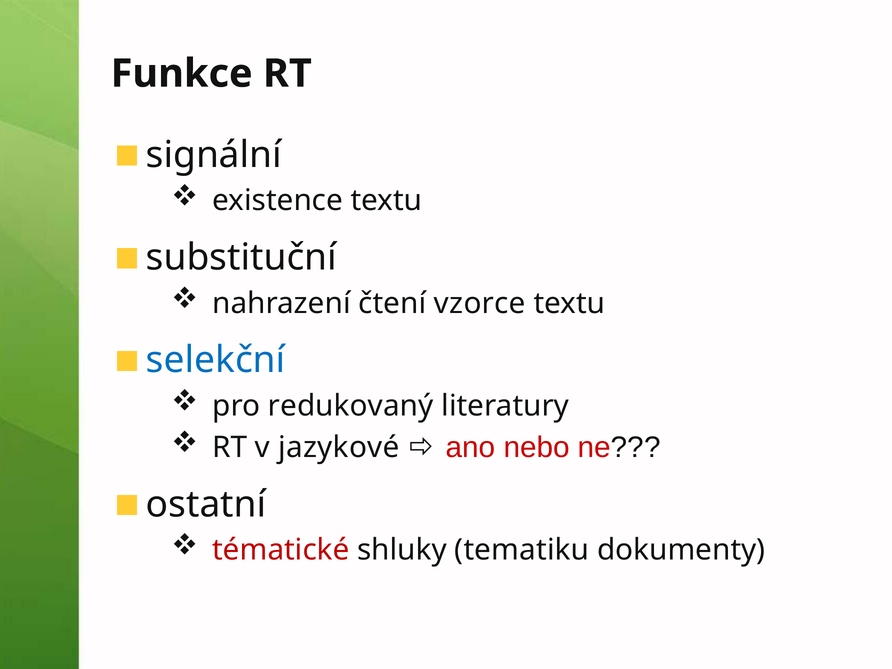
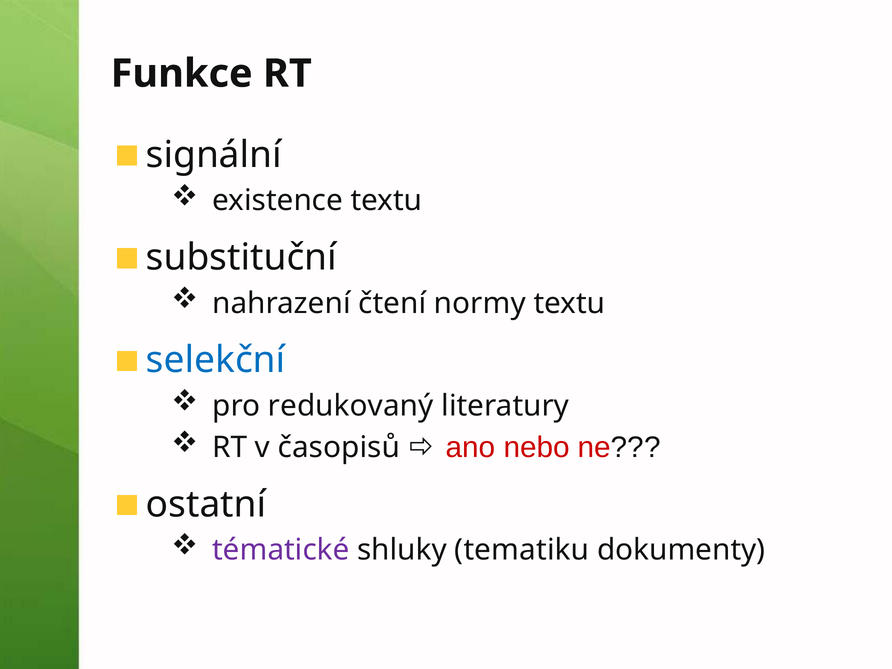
vzorce: vzorce -> normy
jazykové: jazykové -> časopisů
tématické colour: red -> purple
